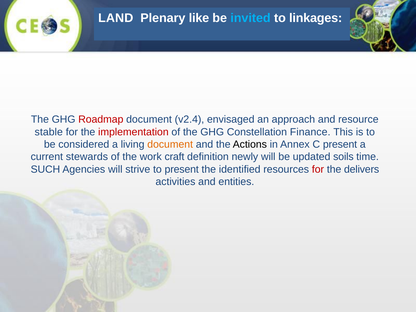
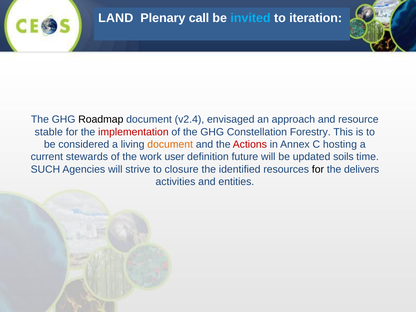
like: like -> call
linkages: linkages -> iteration
Roadmap colour: red -> black
Finance: Finance -> Forestry
Actions colour: black -> red
C present: present -> hosting
craft: craft -> user
newly: newly -> future
to present: present -> closure
for at (318, 169) colour: red -> black
